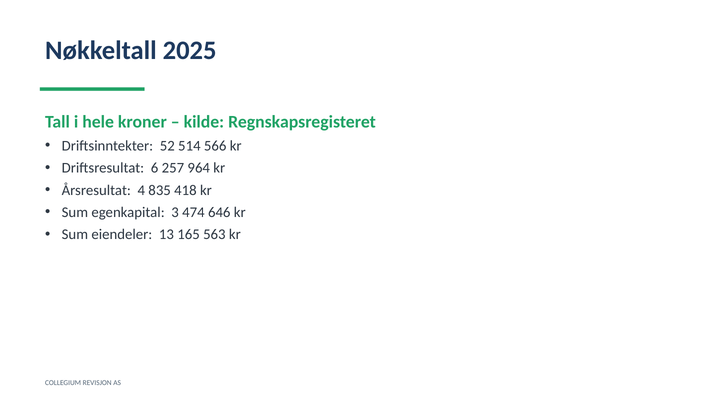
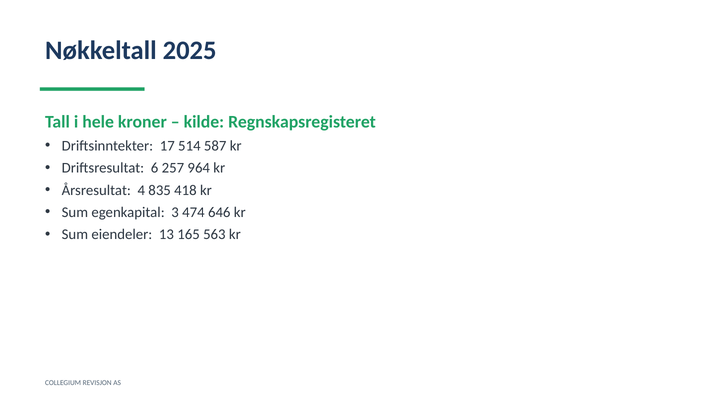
52: 52 -> 17
566: 566 -> 587
